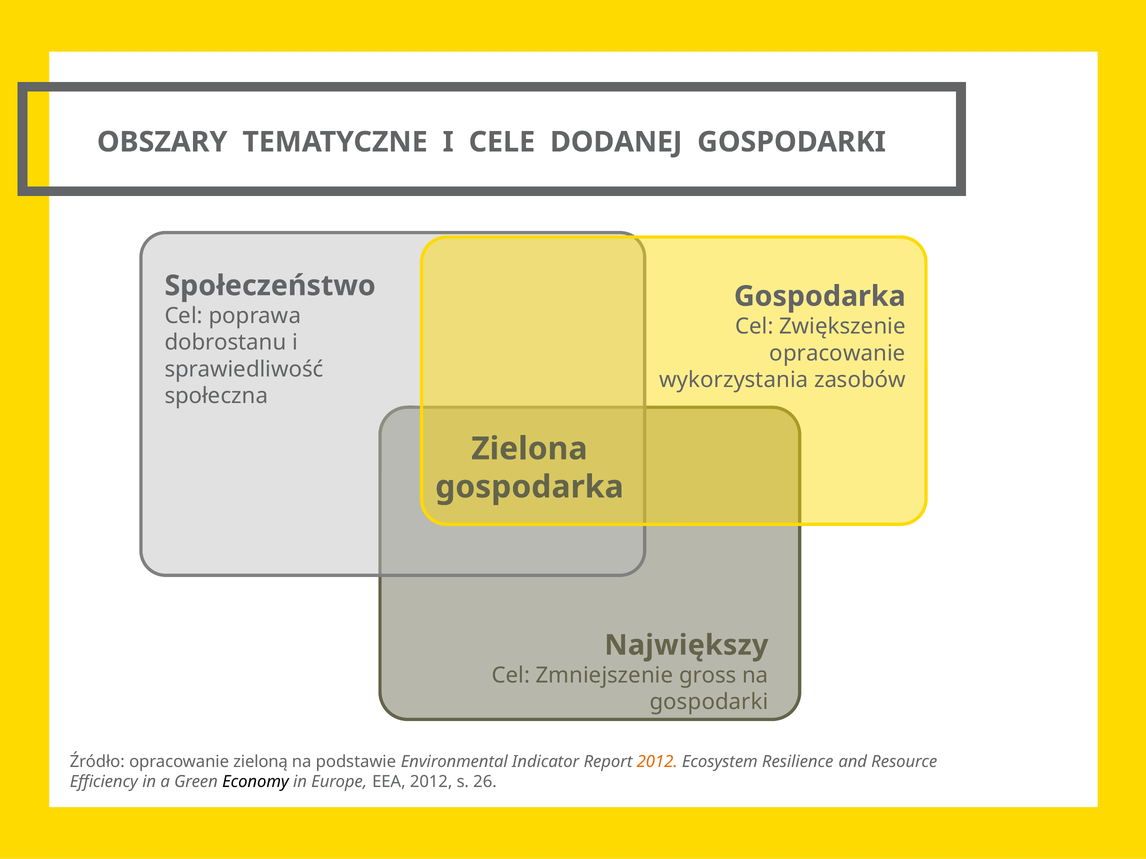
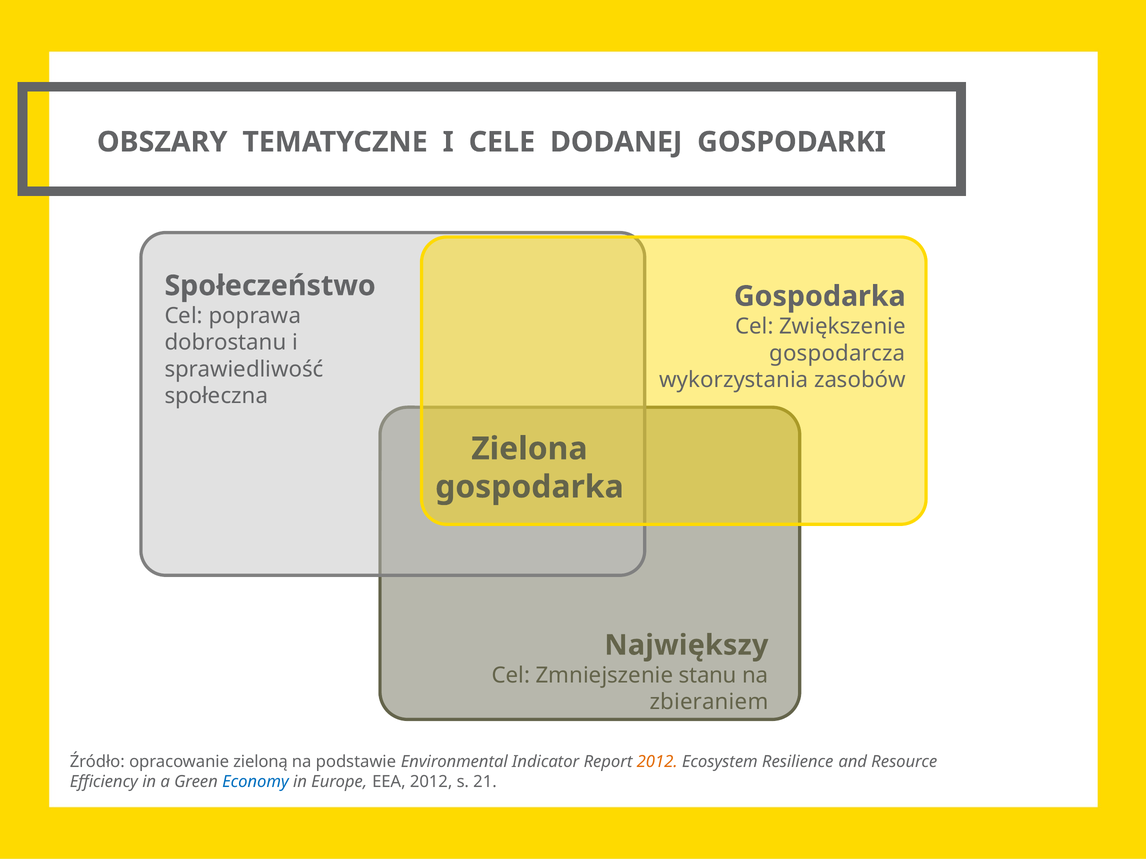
opracowanie at (837, 353): opracowanie -> gospodarcza
gross: gross -> stanu
gospodarki at (709, 702): gospodarki -> zbieraniem
Economy colour: black -> blue
26: 26 -> 21
